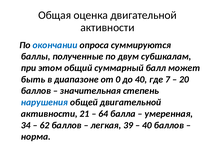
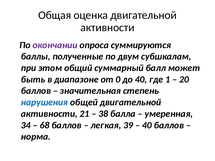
окончании colour: blue -> purple
7: 7 -> 1
64: 64 -> 38
62: 62 -> 68
